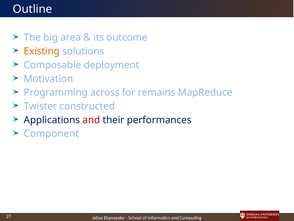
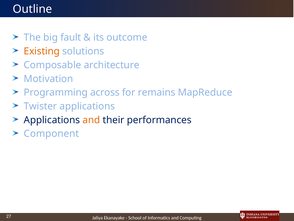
area: area -> fault
deployment: deployment -> architecture
Twister constructed: constructed -> applications
and at (91, 120) colour: red -> orange
